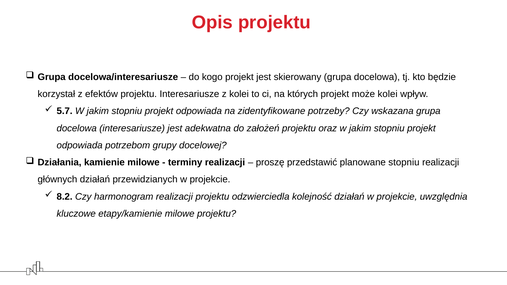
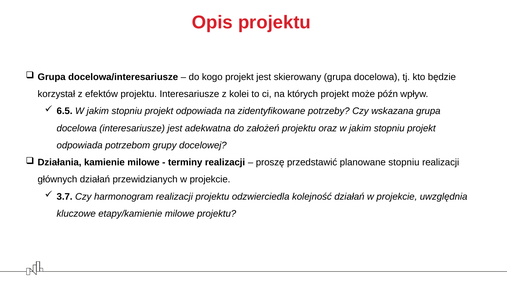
może kolei: kolei -> późn
5.7: 5.7 -> 6.5
8.2: 8.2 -> 3.7
